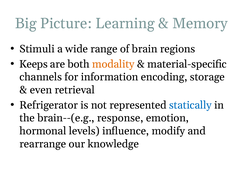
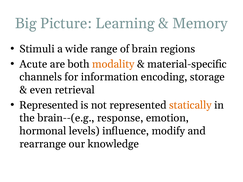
Keeps: Keeps -> Acute
Refrigerator at (49, 105): Refrigerator -> Represented
statically colour: blue -> orange
